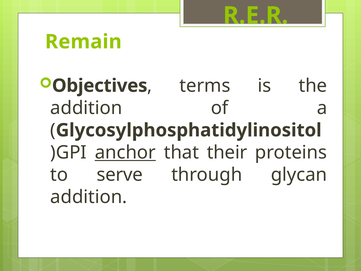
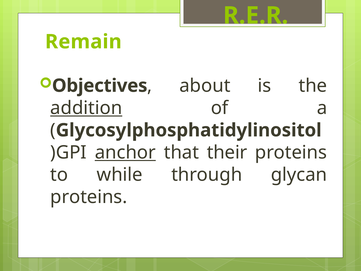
terms: terms -> about
addition at (86, 108) underline: none -> present
serve: serve -> while
addition at (89, 197): addition -> proteins
